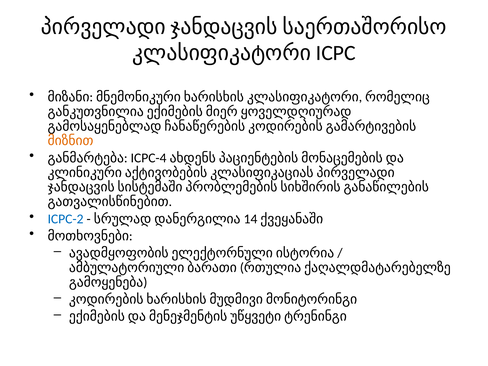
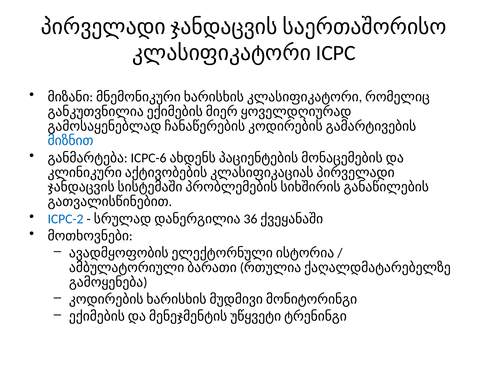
მიზნით colour: orange -> blue
ICPC-4: ICPC-4 -> ICPC-6
14: 14 -> 36
